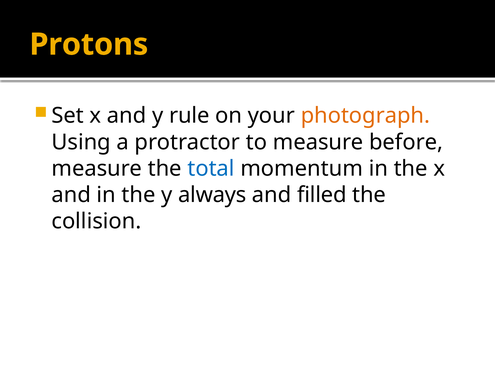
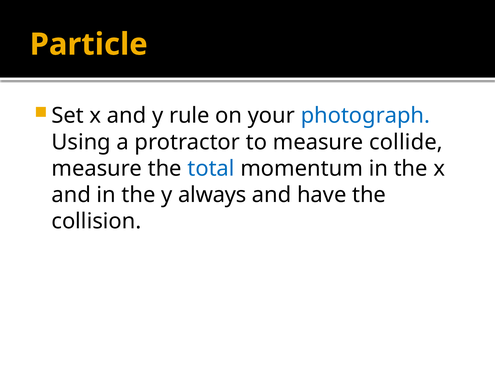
Protons: Protons -> Particle
photograph colour: orange -> blue
before: before -> collide
filled: filled -> have
